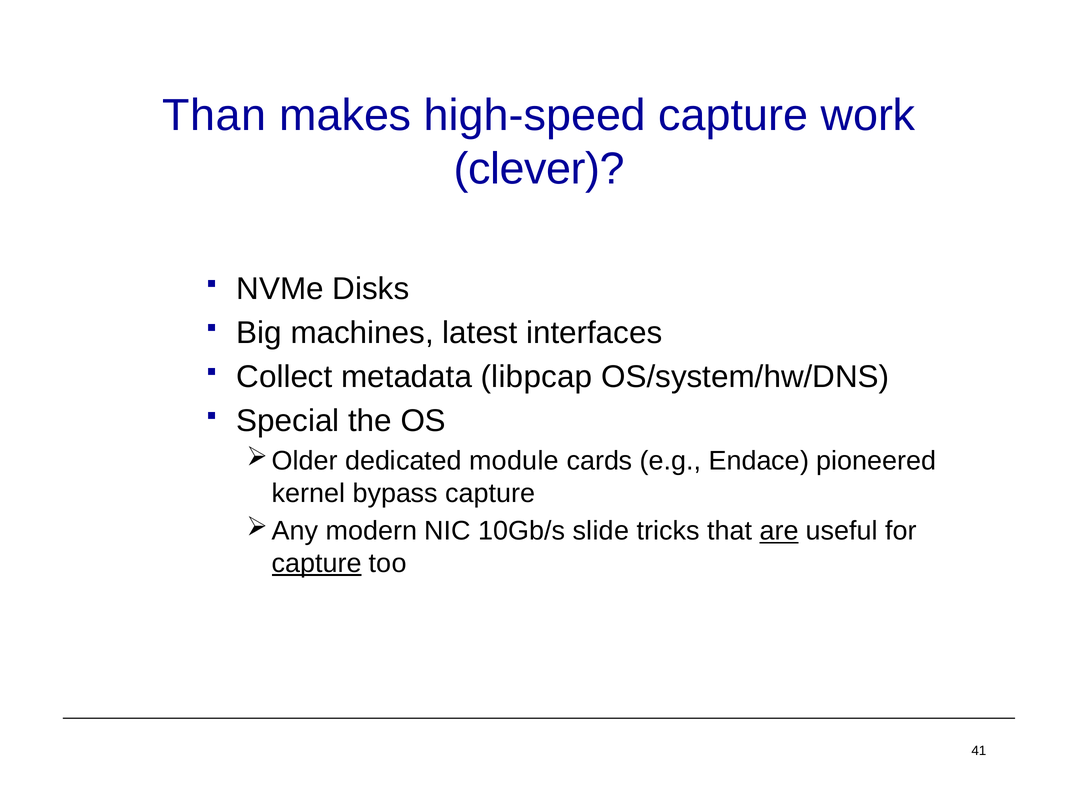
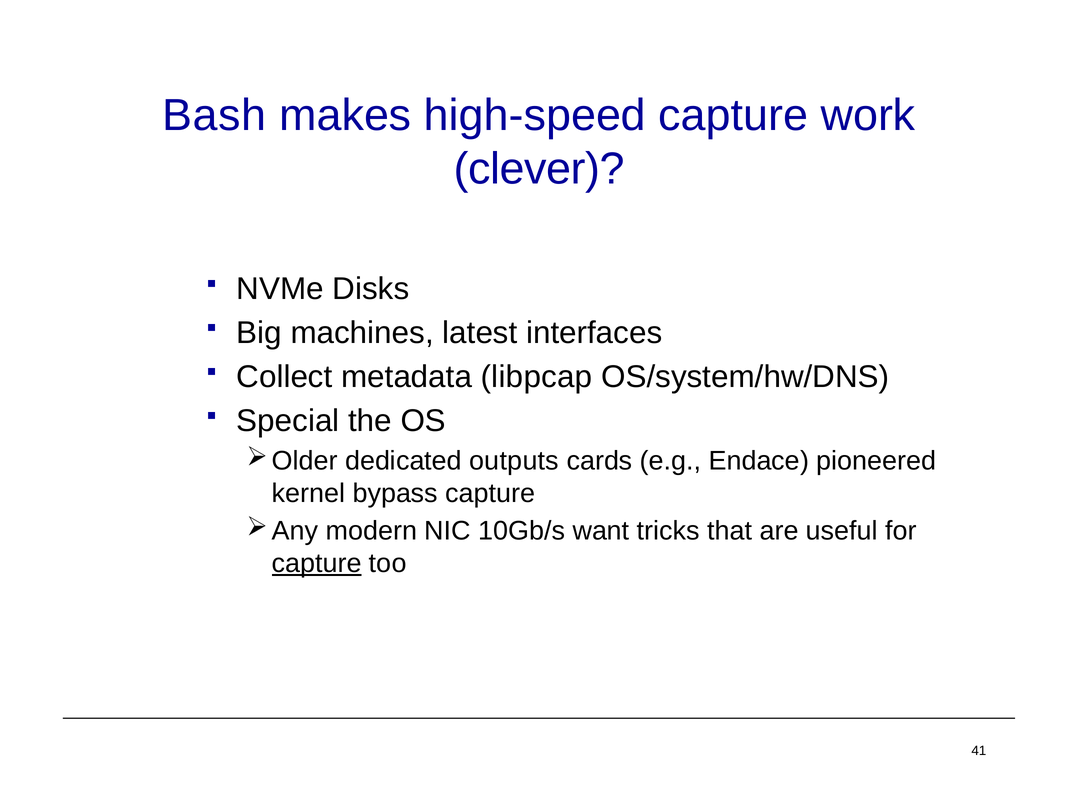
Than: Than -> Bash
module: module -> outputs
slide: slide -> want
are underline: present -> none
